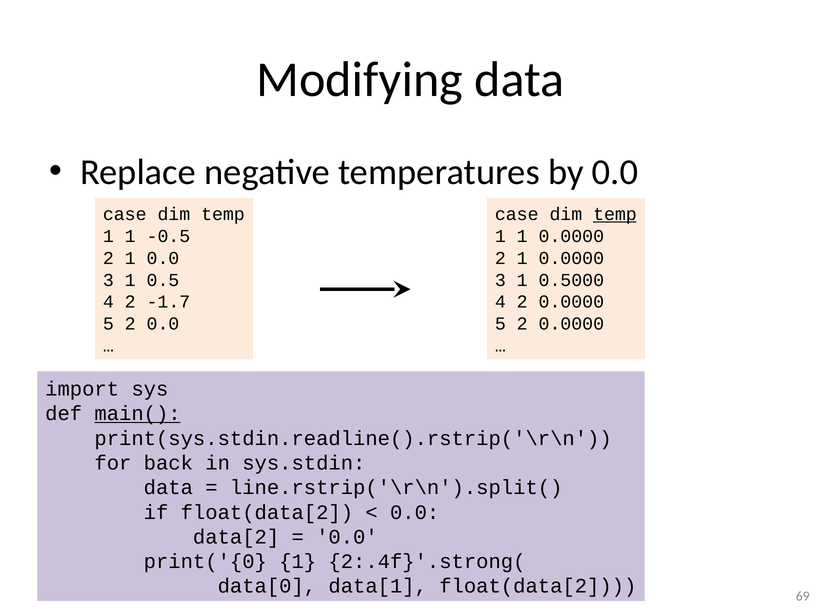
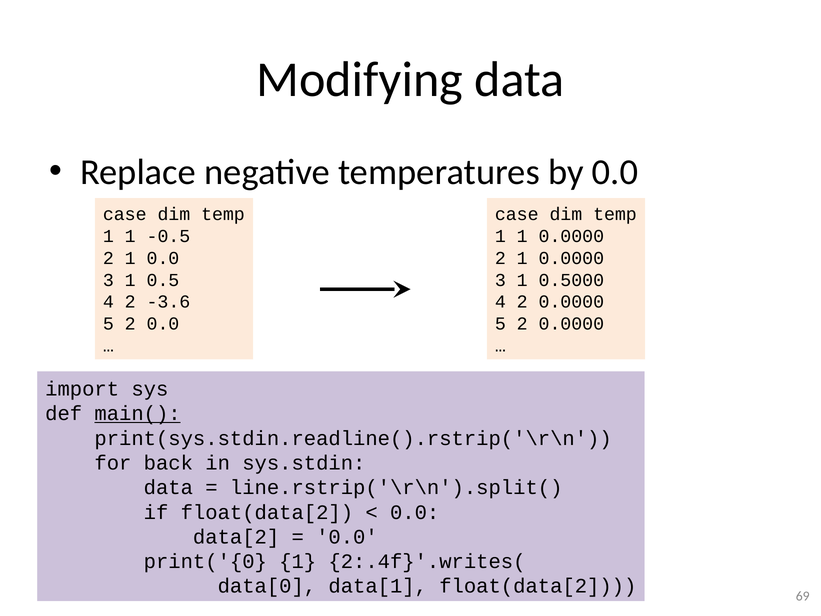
temp at (615, 214) underline: present -> none
-1.7: -1.7 -> -3.6
2:.4f}'.strong(: 2:.4f}'.strong( -> 2:.4f}'.writes(
